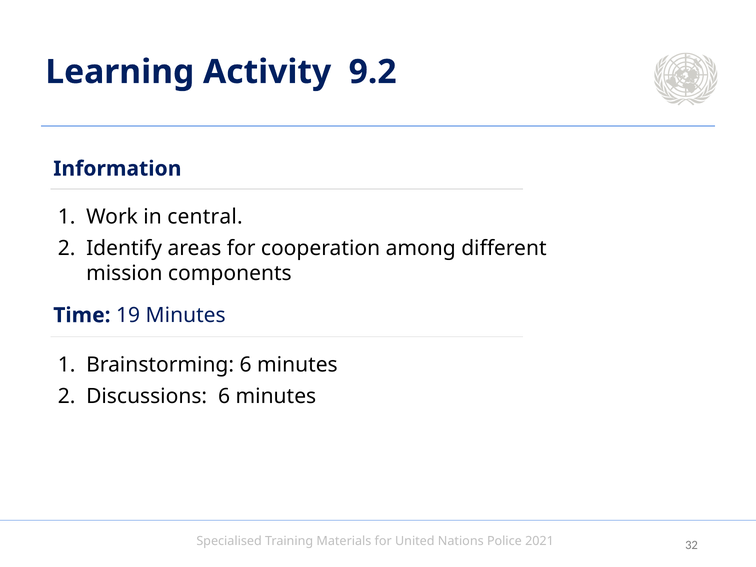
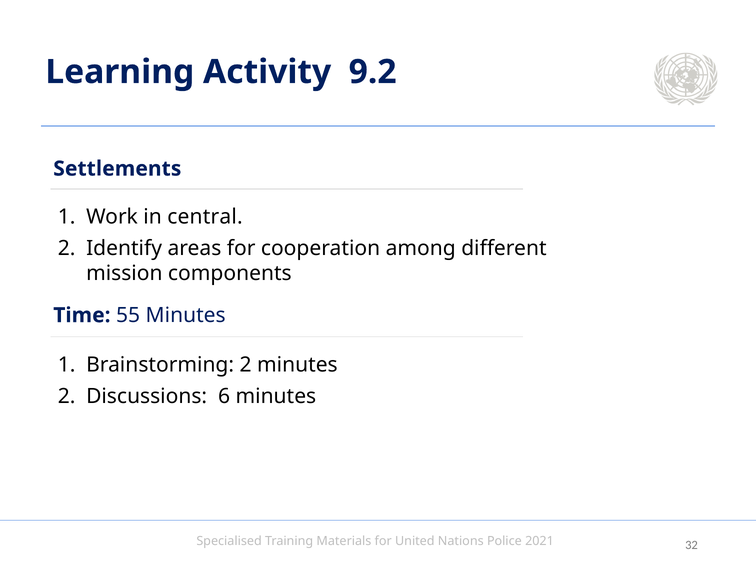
Information: Information -> Settlements
19: 19 -> 55
Brainstorming 6: 6 -> 2
